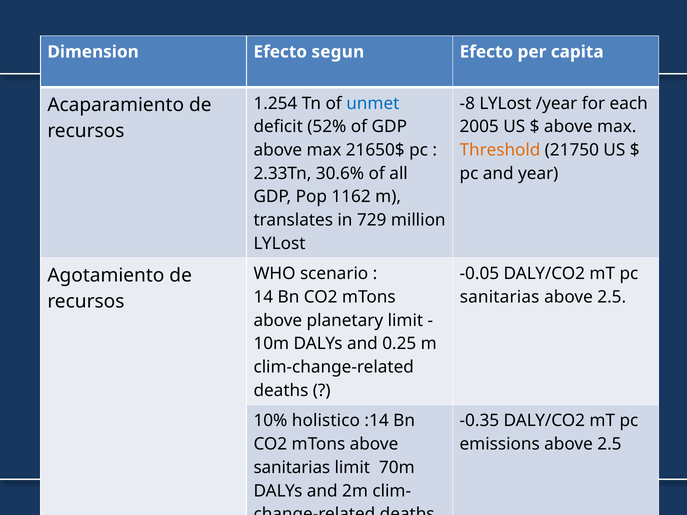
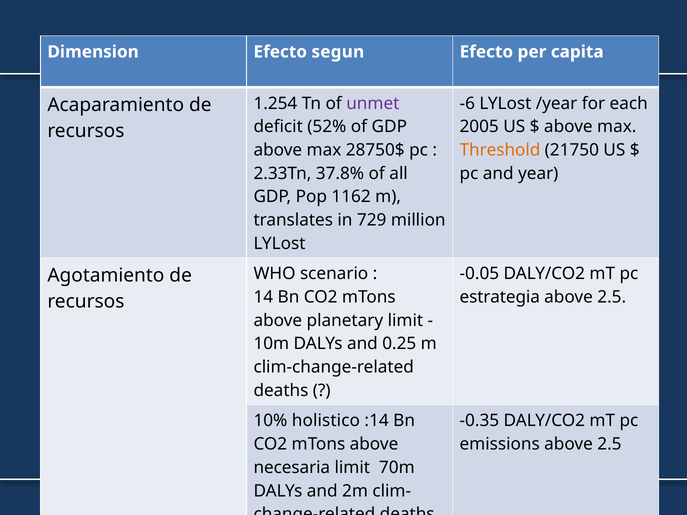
unmet colour: blue -> purple
-8: -8 -> -6
21650$: 21650$ -> 28750$
30.6%: 30.6% -> 37.8%
sanitarias at (500, 297): sanitarias -> estrategia
sanitarias at (292, 468): sanitarias -> necesaria
